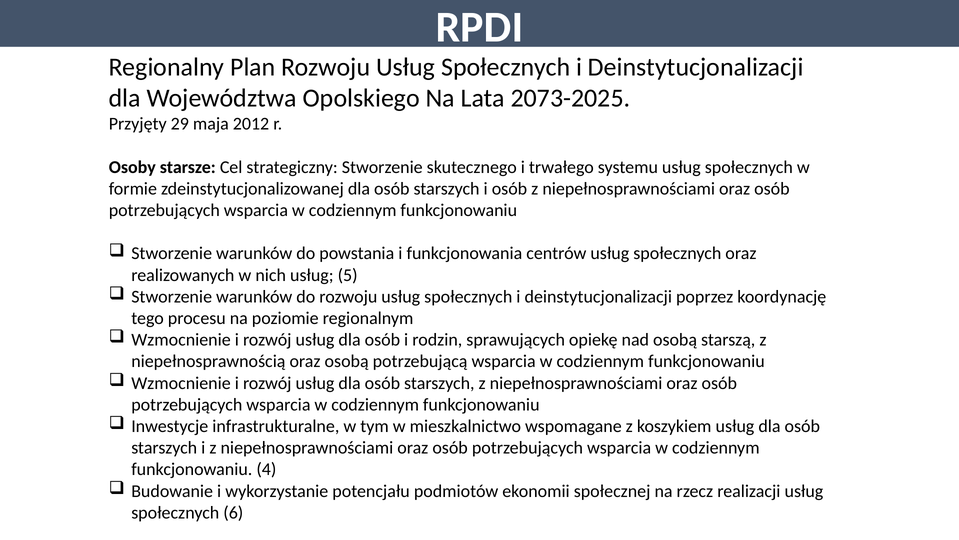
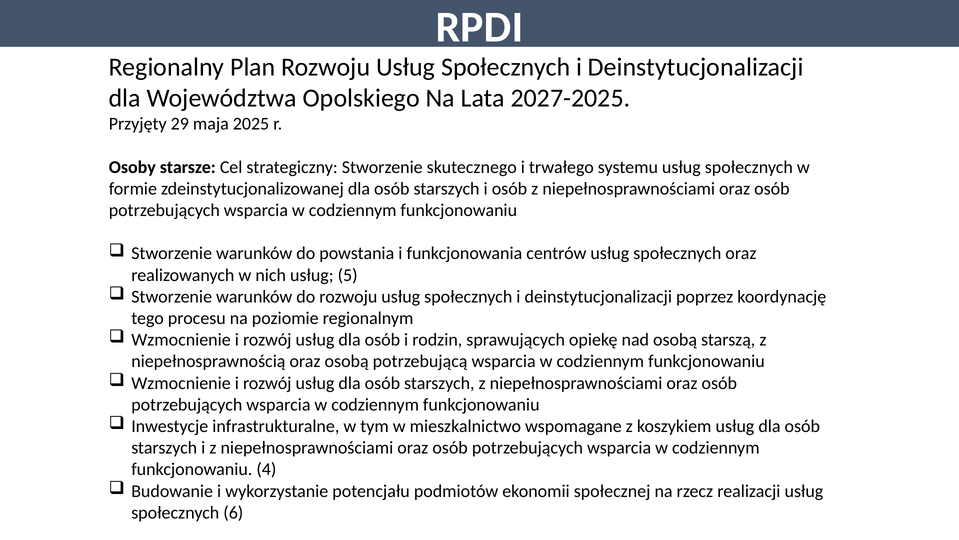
2073-2025: 2073-2025 -> 2027-2025
2012: 2012 -> 2025
